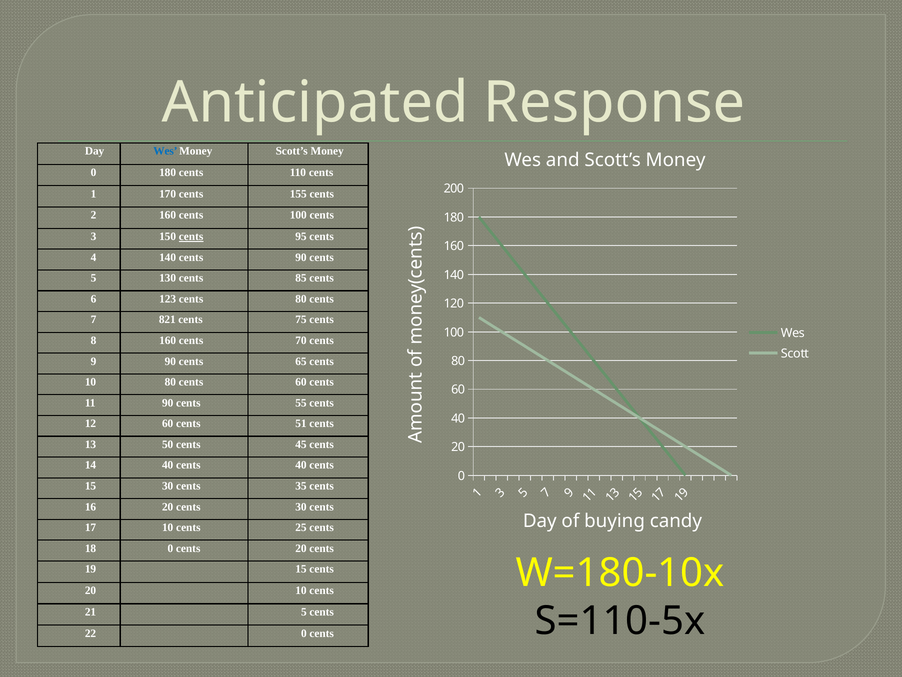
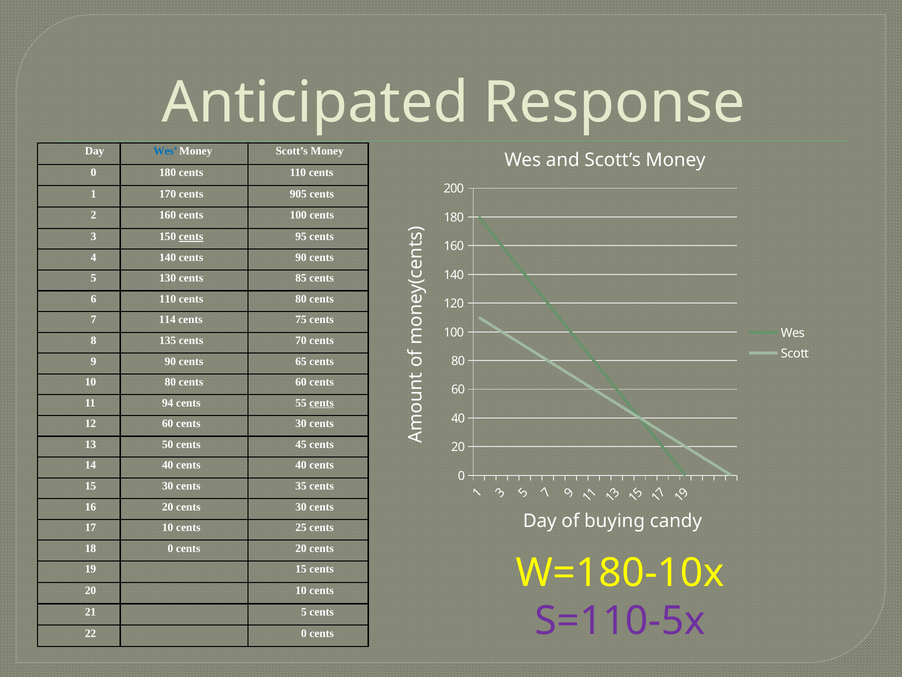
155: 155 -> 905
6 123: 123 -> 110
821: 821 -> 114
8 160: 160 -> 135
11 90: 90 -> 94
cents at (322, 403) underline: none -> present
60 cents 51: 51 -> 30
S=110-5x colour: black -> purple
